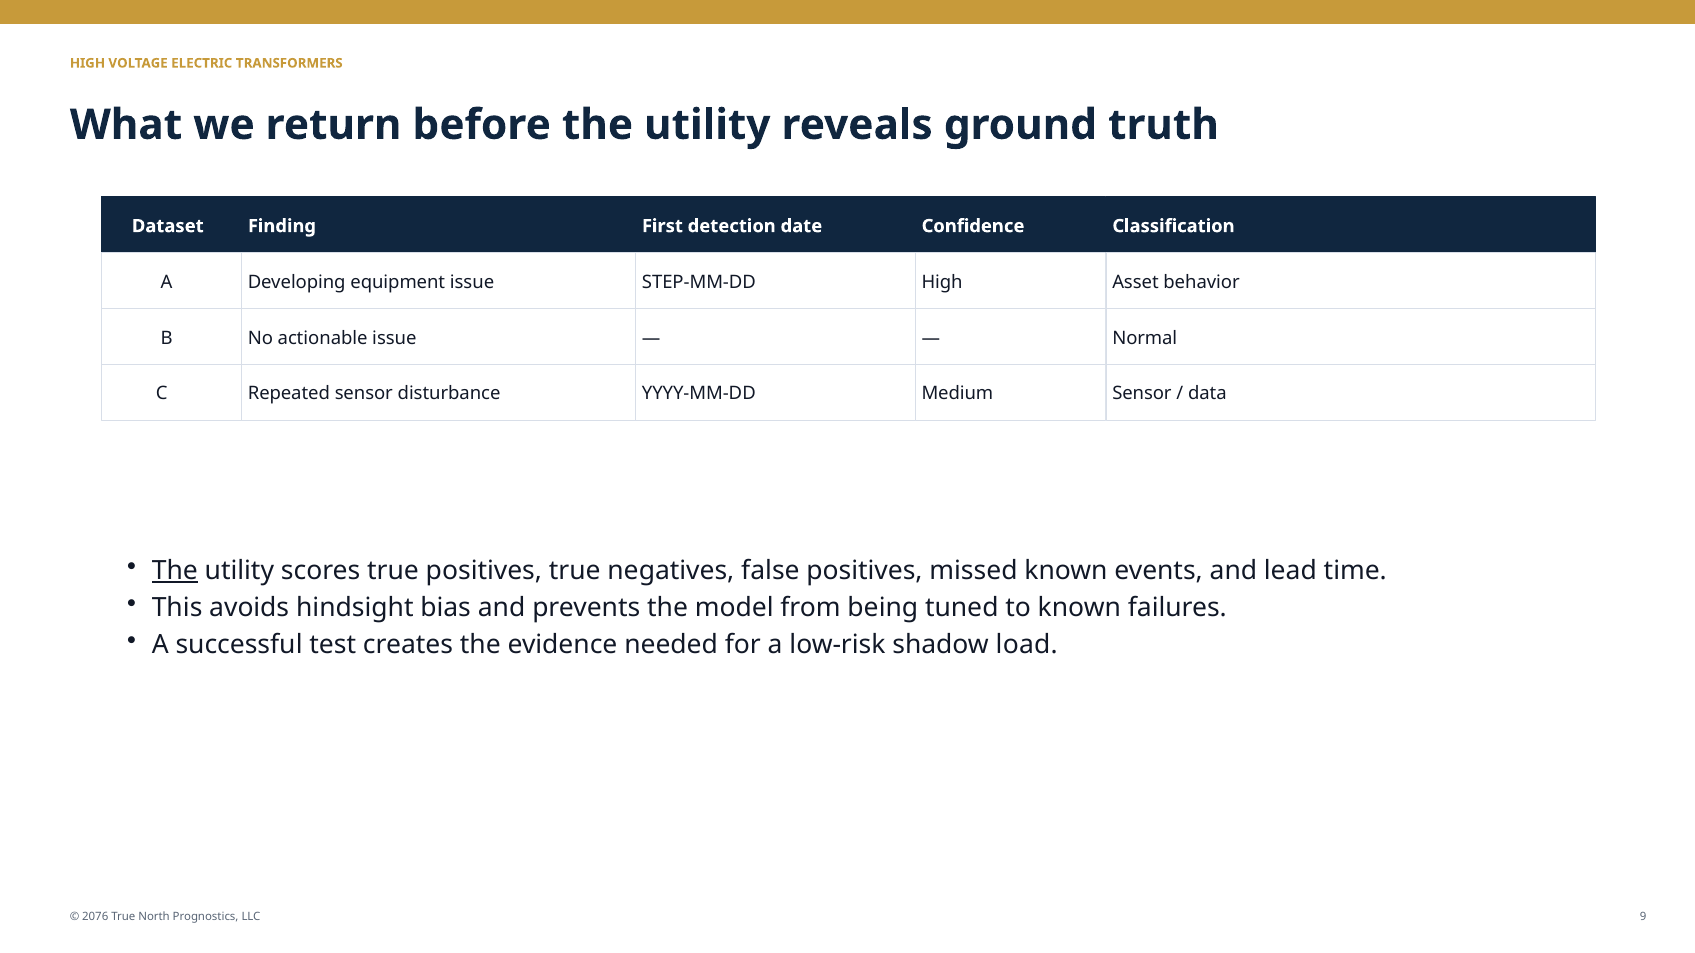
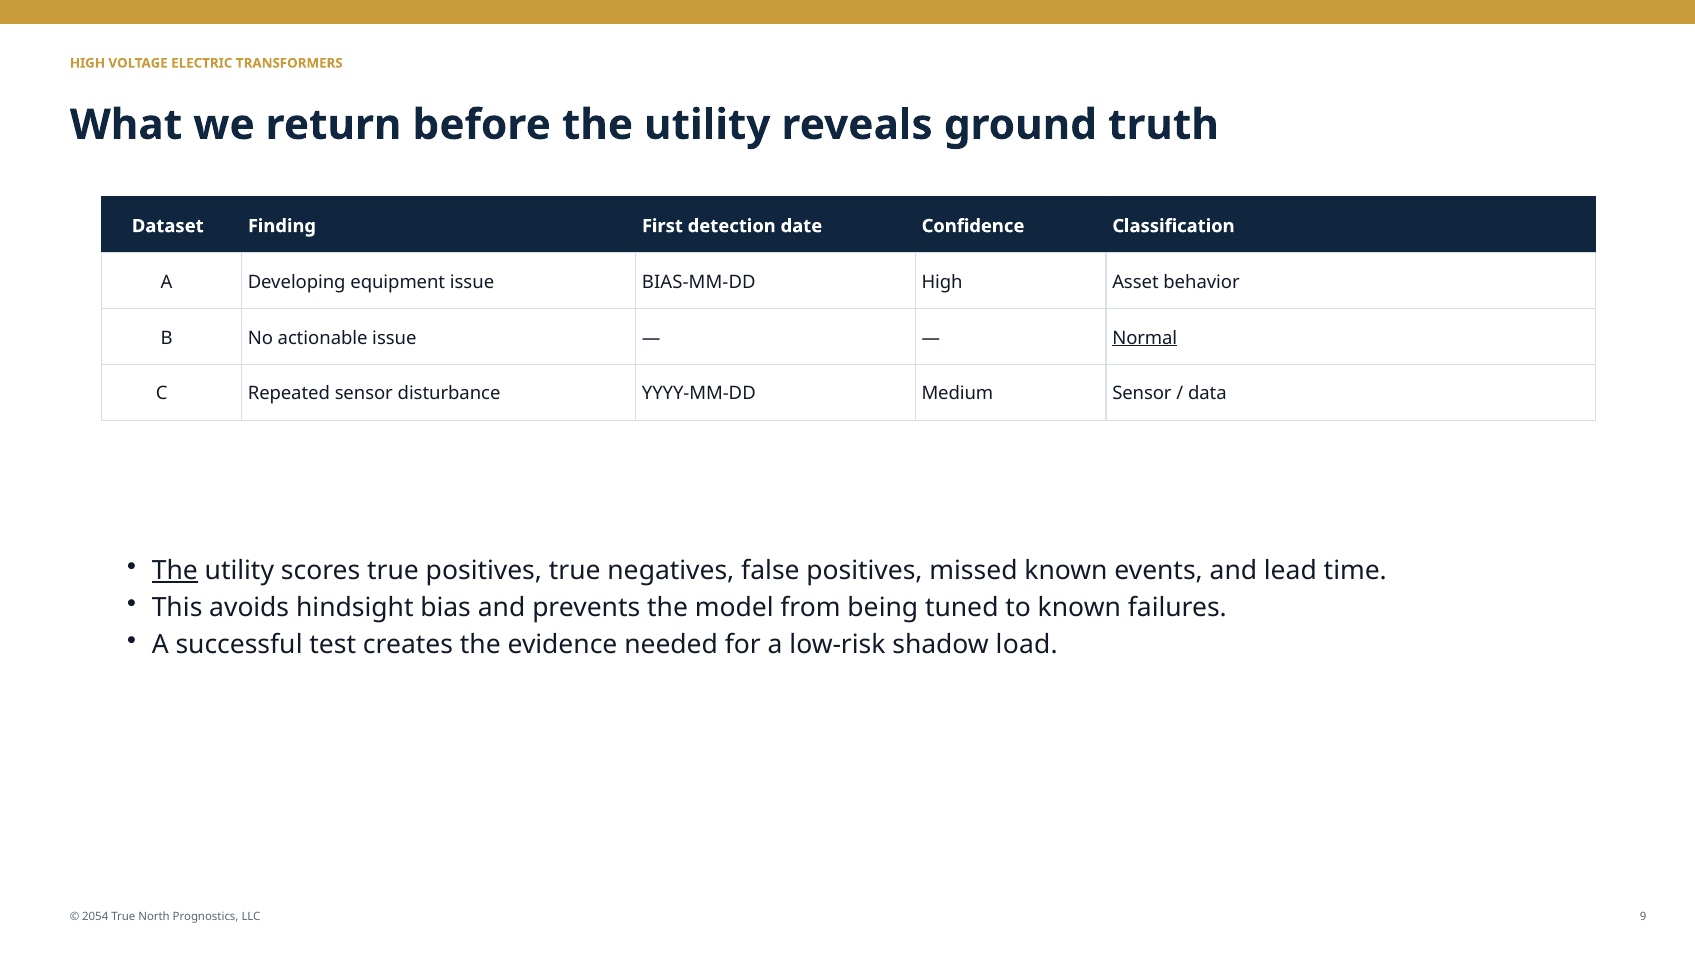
STEP-MM-DD: STEP-MM-DD -> BIAS-MM-DD
Normal underline: none -> present
2076: 2076 -> 2054
